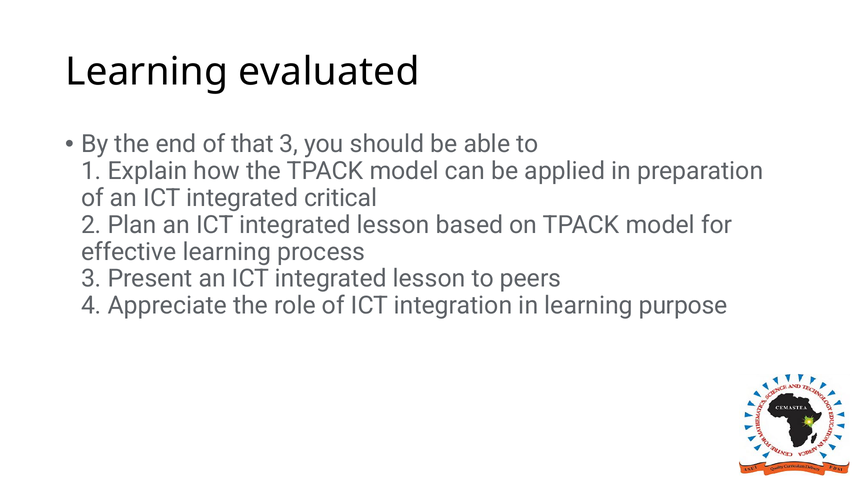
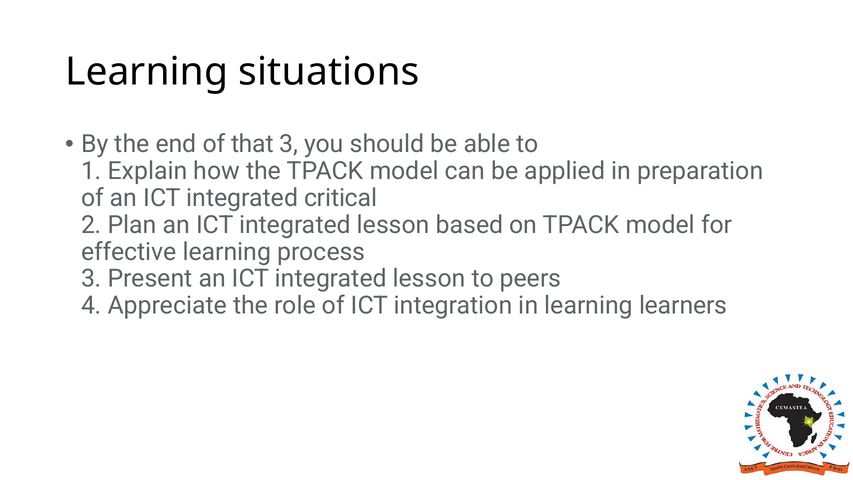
evaluated: evaluated -> situations
purpose: purpose -> learners
